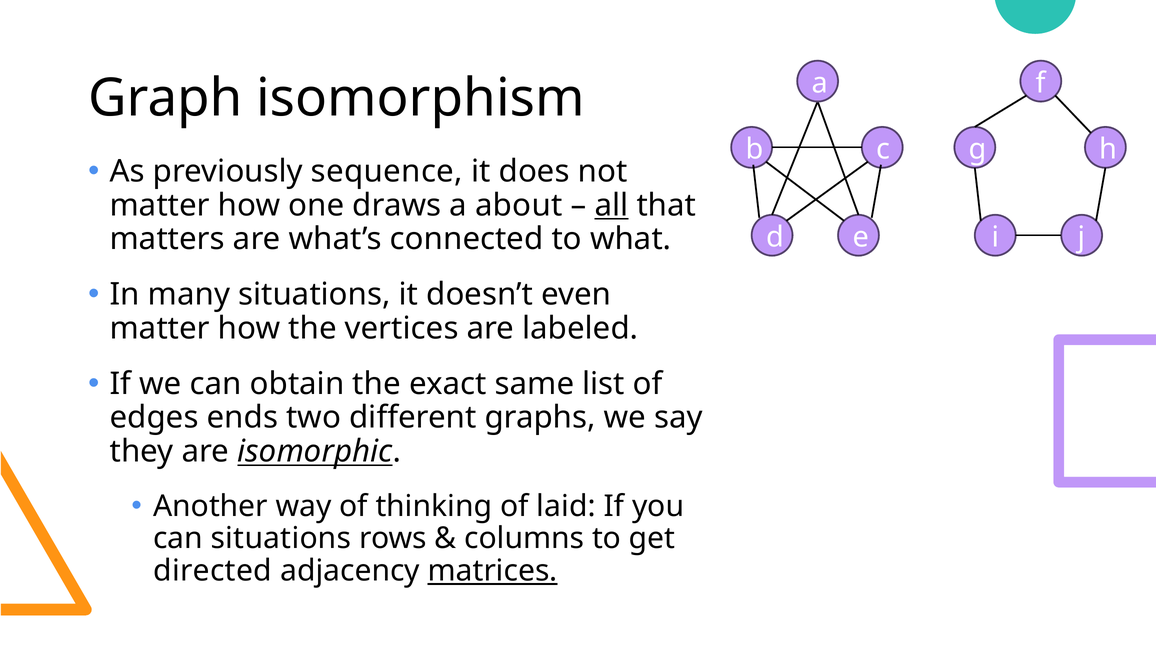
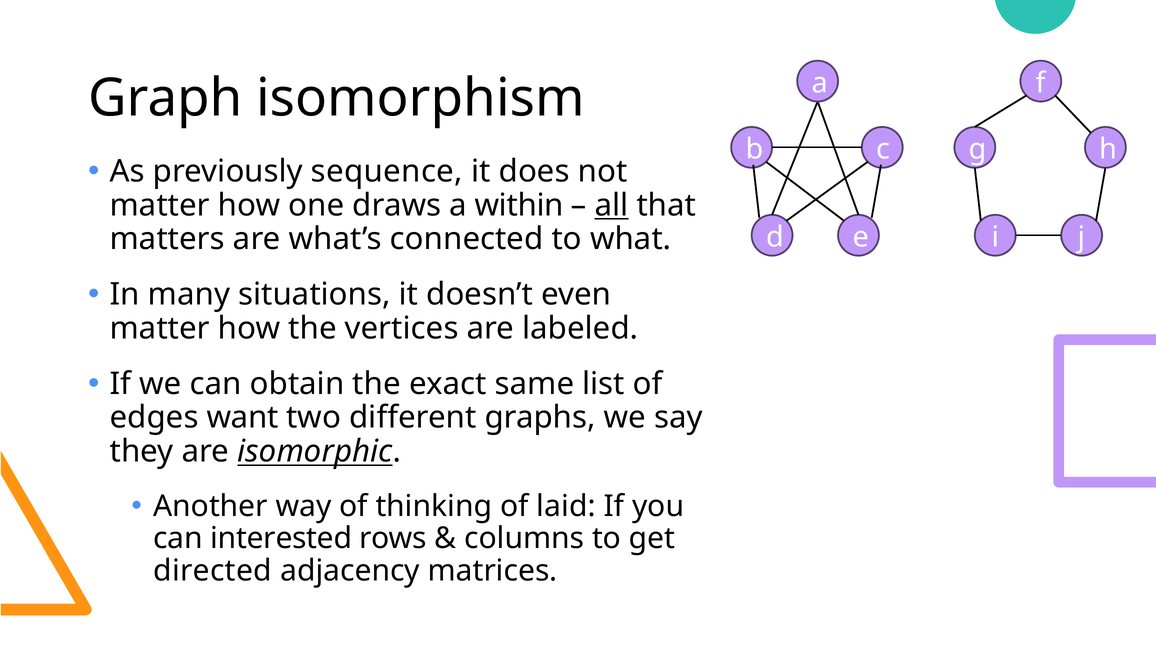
about: about -> within
ends: ends -> want
can situations: situations -> interested
matrices underline: present -> none
